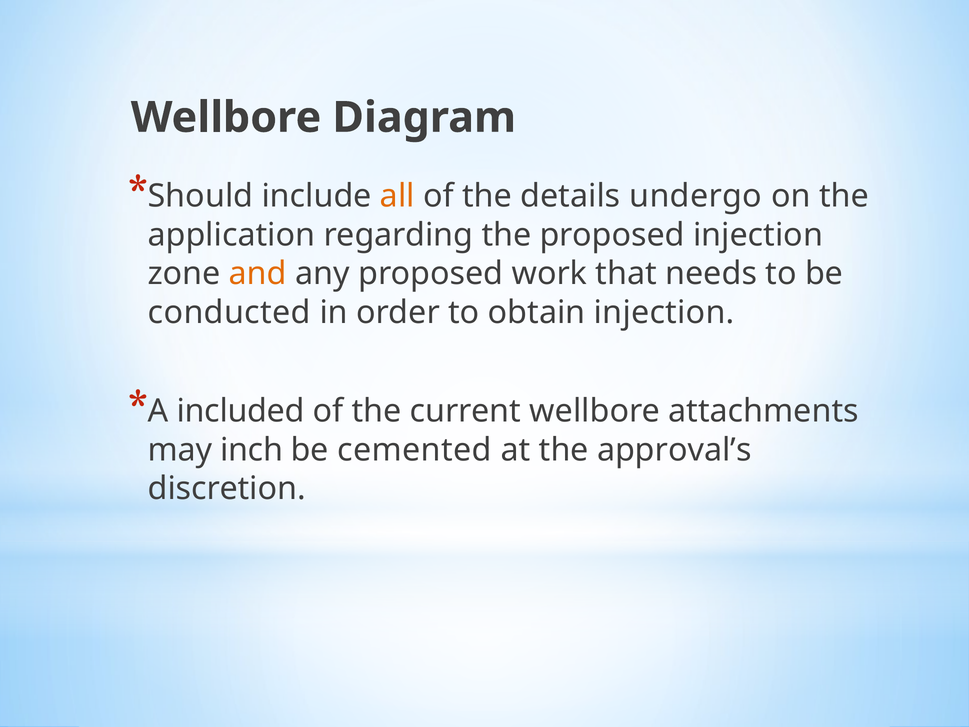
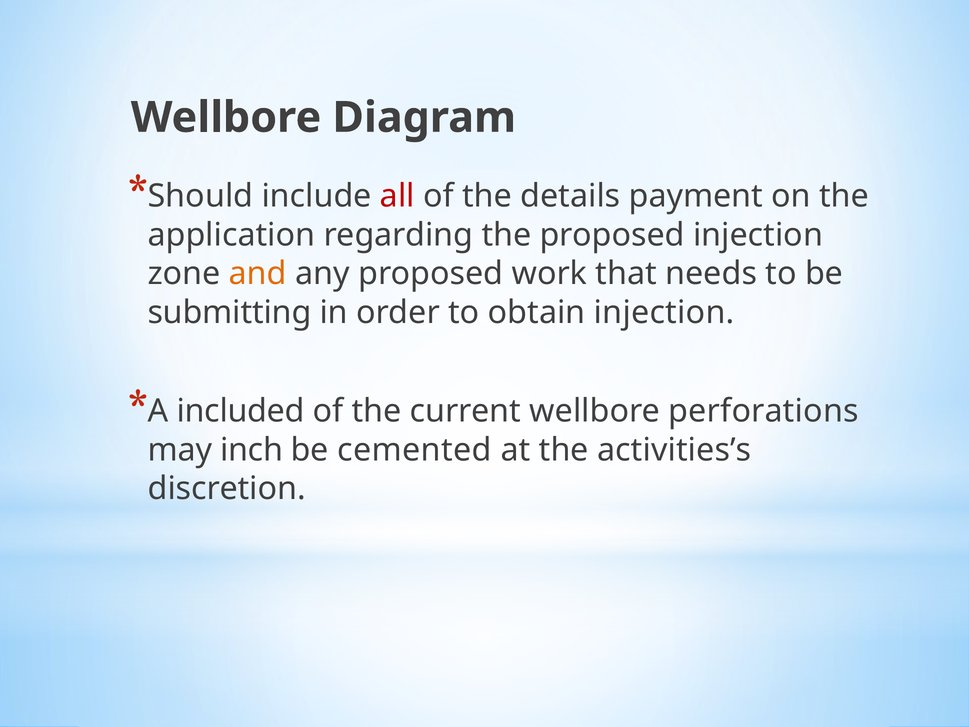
all colour: orange -> red
undergo: undergo -> payment
conducted: conducted -> submitting
attachments: attachments -> perforations
approval’s: approval’s -> activities’s
